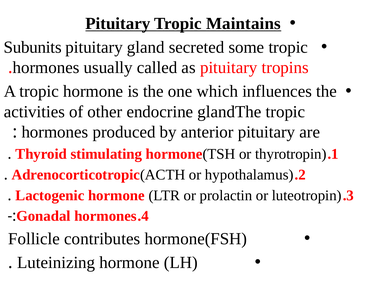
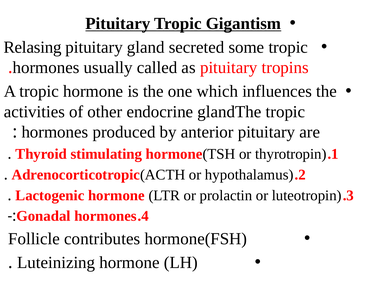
Maintains: Maintains -> Gigantism
Subunits: Subunits -> Relasing
